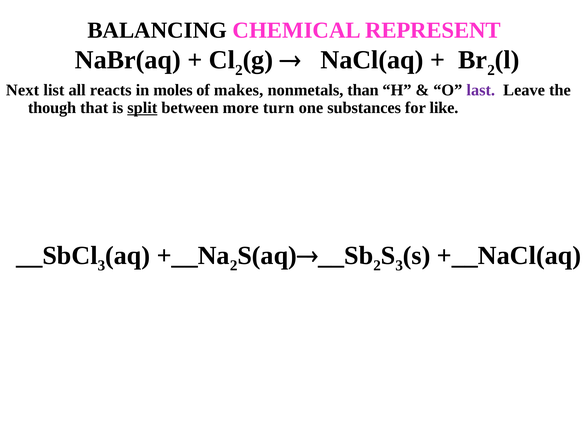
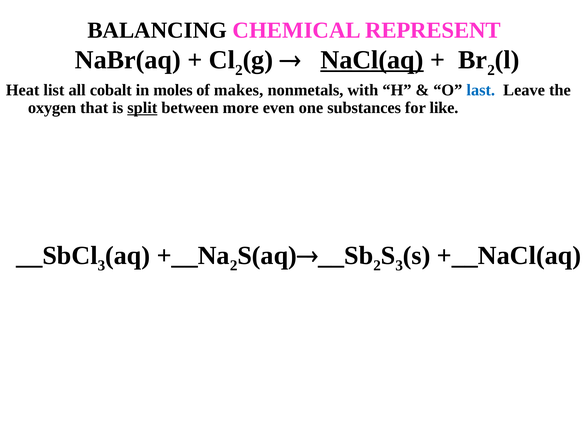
NaCl(aq underline: none -> present
Next: Next -> Heat
reacts: reacts -> cobalt
than: than -> with
last colour: purple -> blue
though: though -> oxygen
turn: turn -> even
